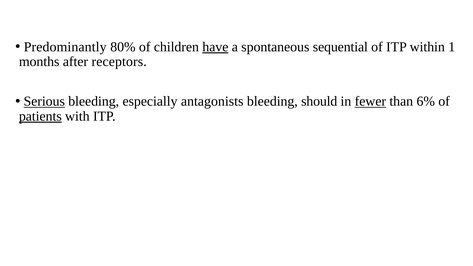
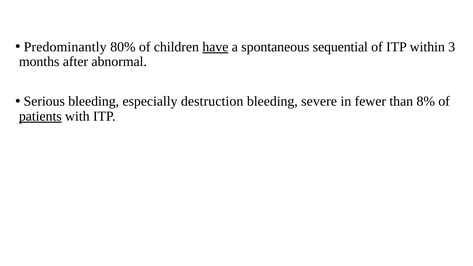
1: 1 -> 3
receptors: receptors -> abnormal
Serious underline: present -> none
antagonists: antagonists -> destruction
should: should -> severe
fewer underline: present -> none
6%: 6% -> 8%
